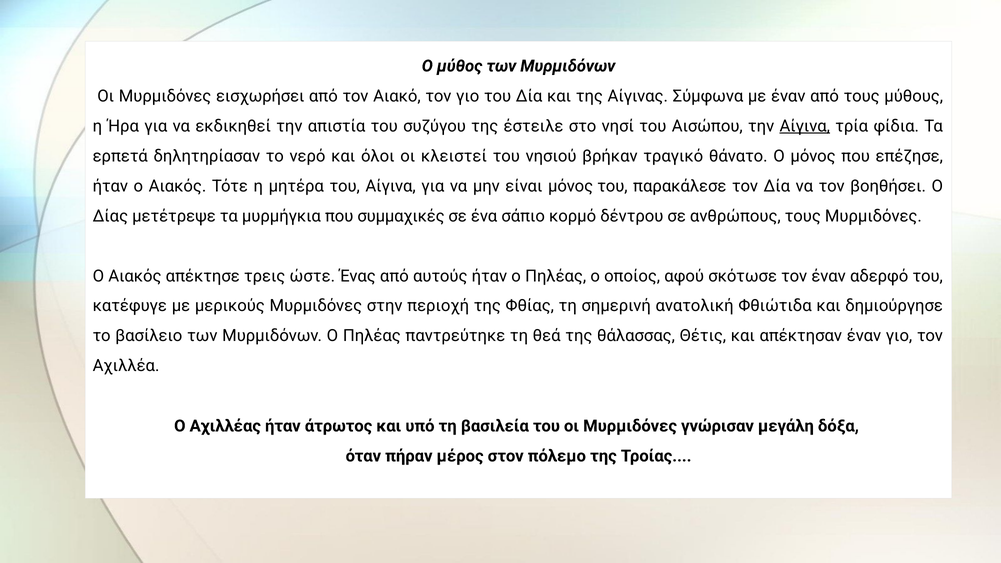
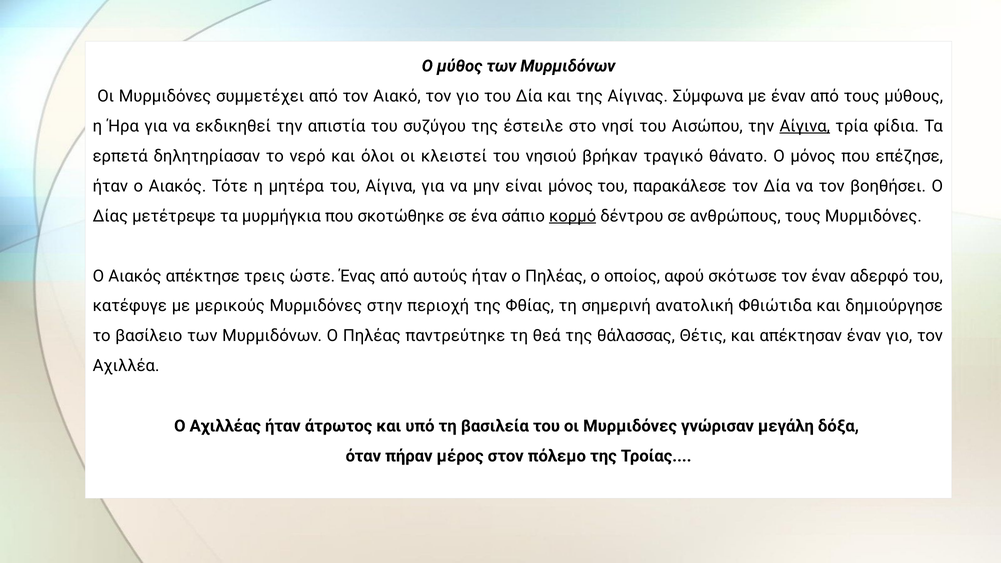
εισχωρήσει: εισχωρήσει -> συμμετέχει
συμμαχικές: συμμαχικές -> σκοτώθηκε
κορμό underline: none -> present
